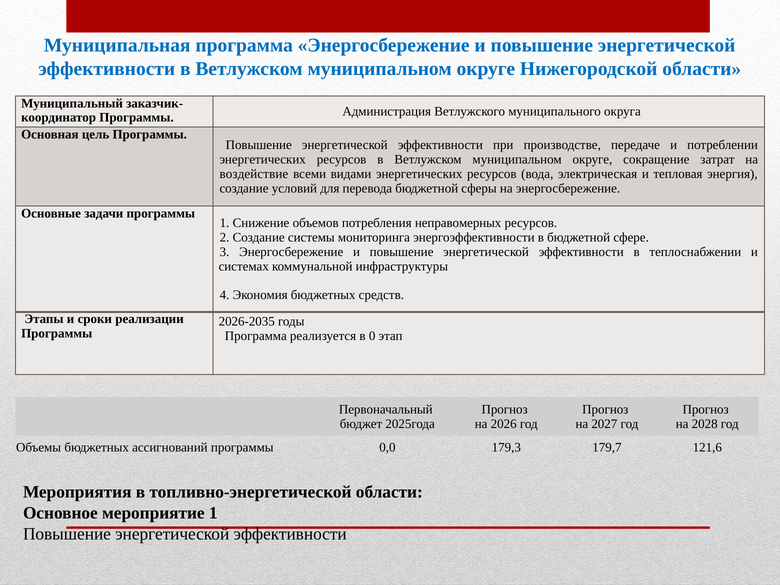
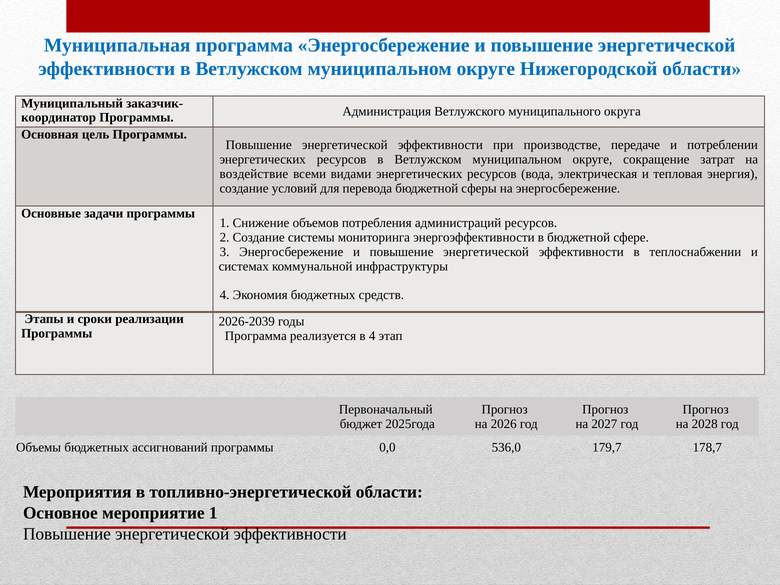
неправомерных: неправомерных -> администраций
2026-2035: 2026-2035 -> 2026-2039
в 0: 0 -> 4
179,3: 179,3 -> 536,0
121,6: 121,6 -> 178,7
